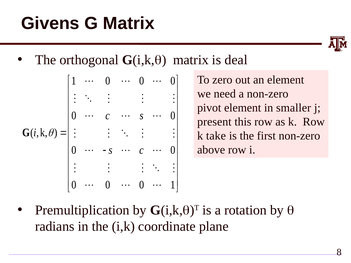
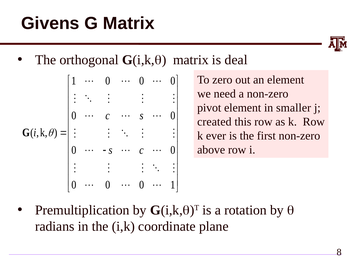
present: present -> created
take: take -> ever
